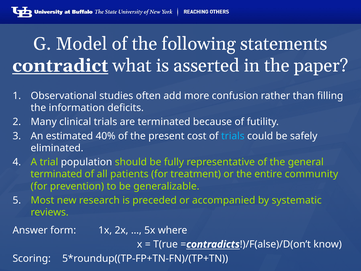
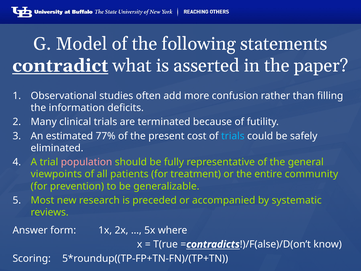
40%: 40% -> 77%
population colour: white -> pink
terminated at (56, 174): terminated -> viewpoints
